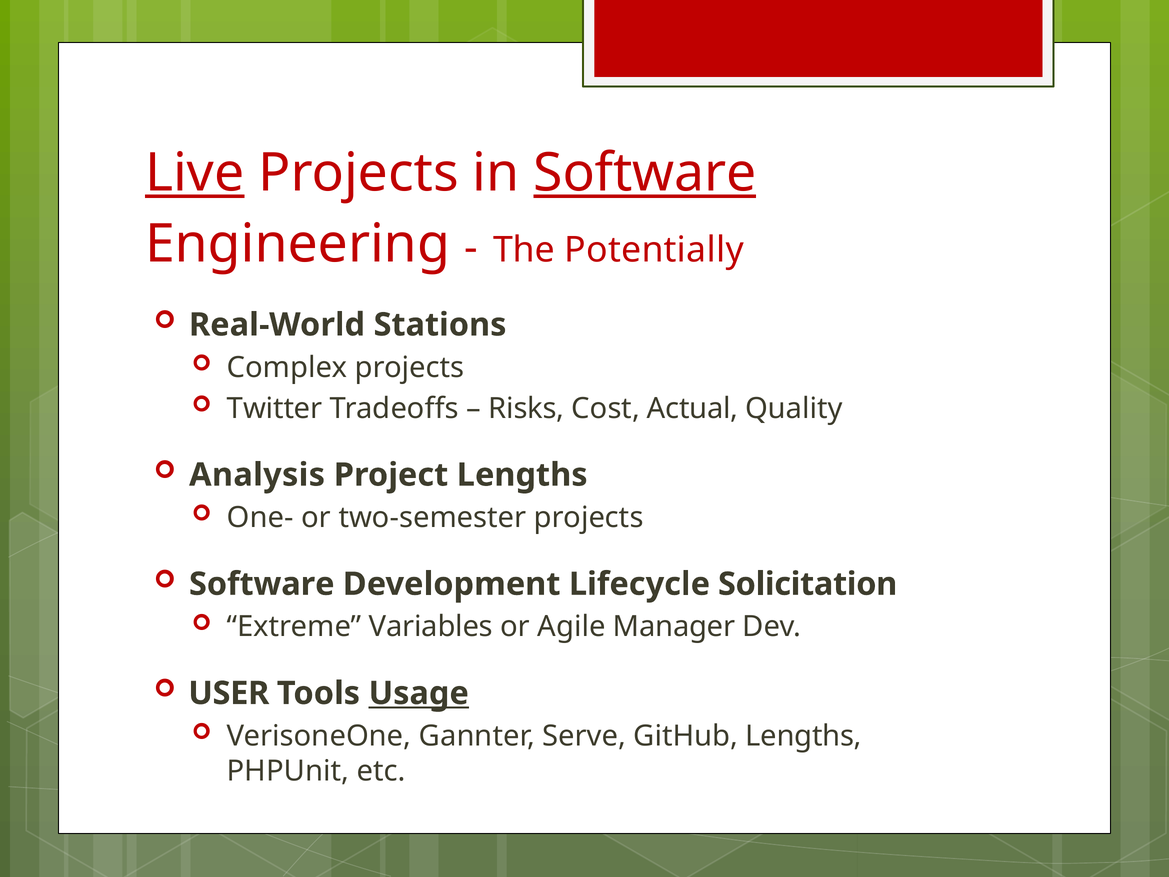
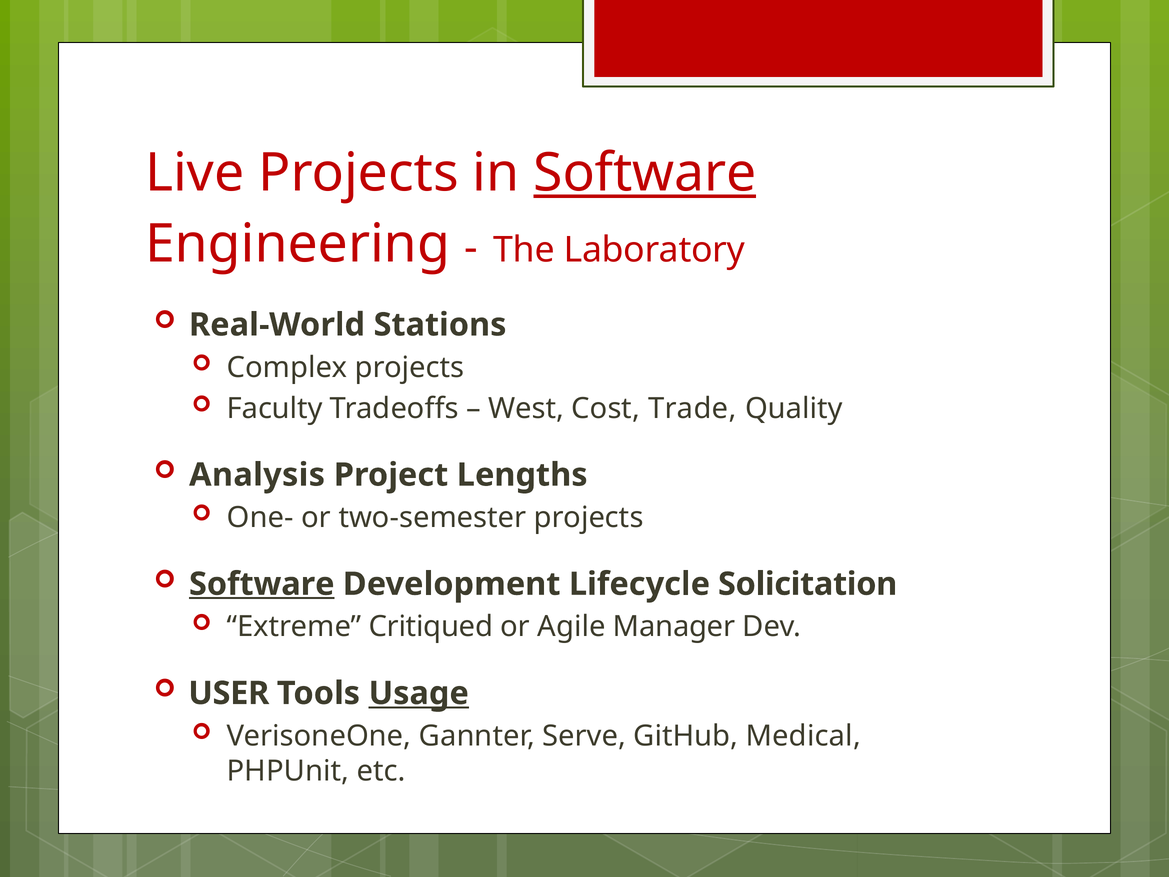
Live underline: present -> none
Potentially: Potentially -> Laboratory
Twitter: Twitter -> Faculty
Risks: Risks -> West
Actual: Actual -> Trade
Software at (262, 584) underline: none -> present
Variables: Variables -> Critiqued
GitHub Lengths: Lengths -> Medical
